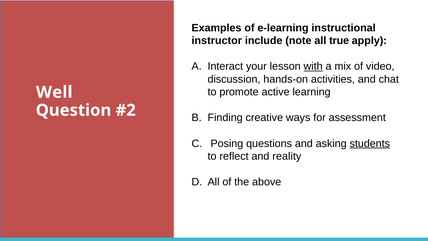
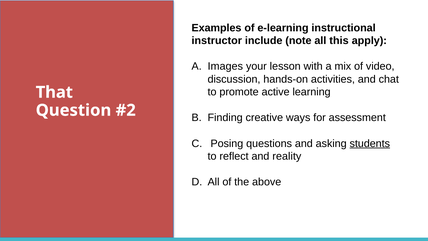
true: true -> this
Interact: Interact -> Images
with underline: present -> none
Well: Well -> That
